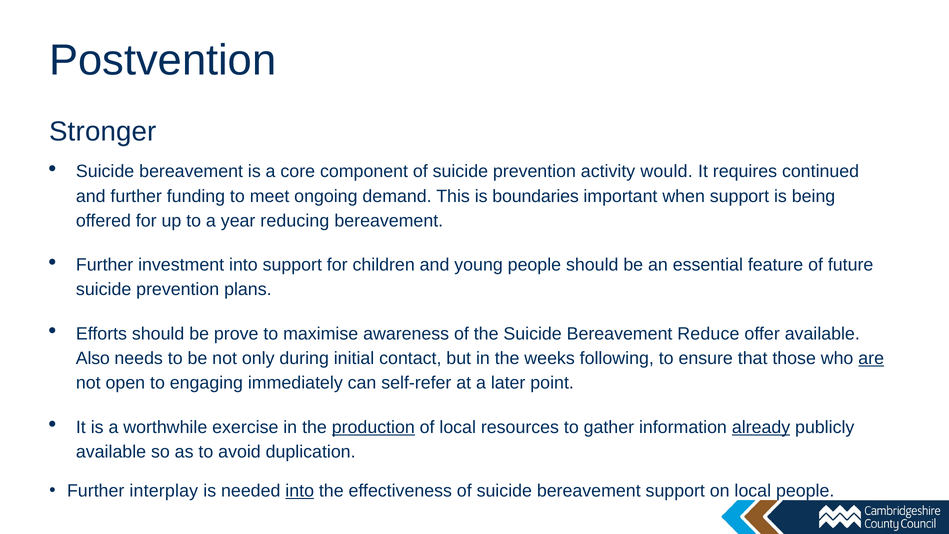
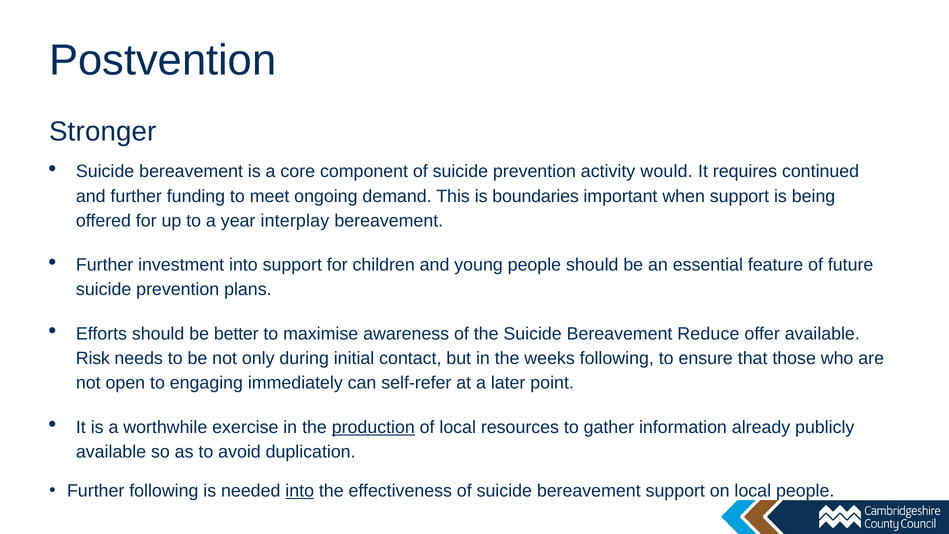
reducing: reducing -> interplay
prove: prove -> better
Also: Also -> Risk
are underline: present -> none
already underline: present -> none
Further interplay: interplay -> following
